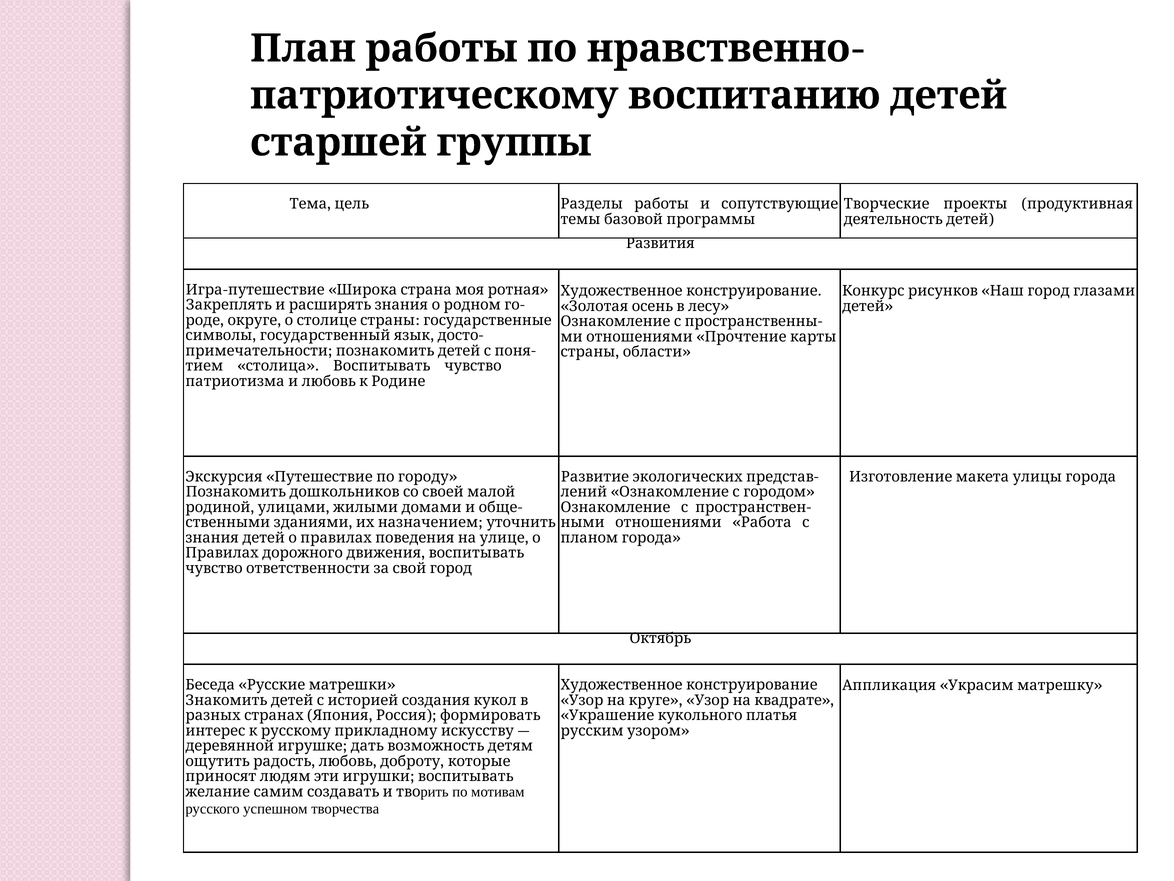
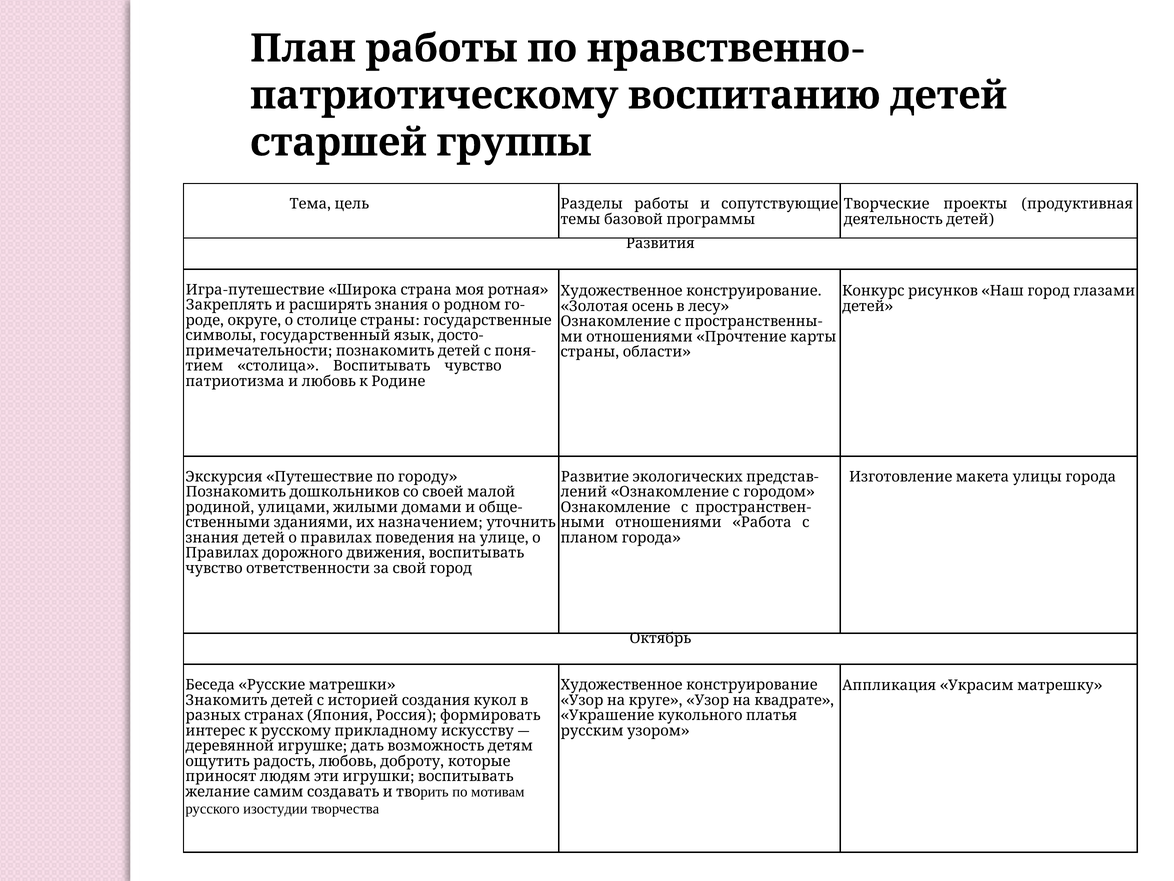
успешном: успешном -> изостудии
